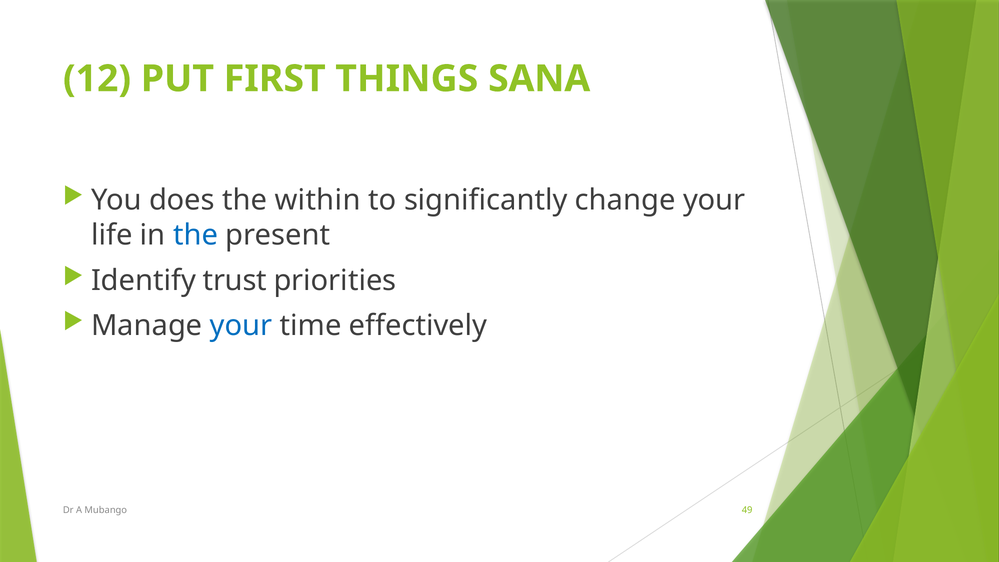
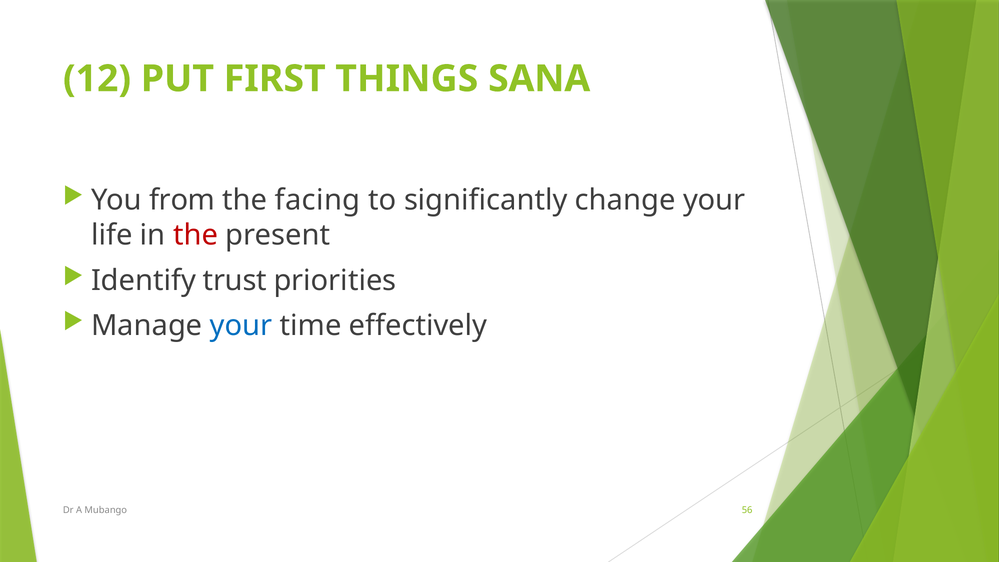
does: does -> from
within: within -> facing
the at (196, 235) colour: blue -> red
49: 49 -> 56
